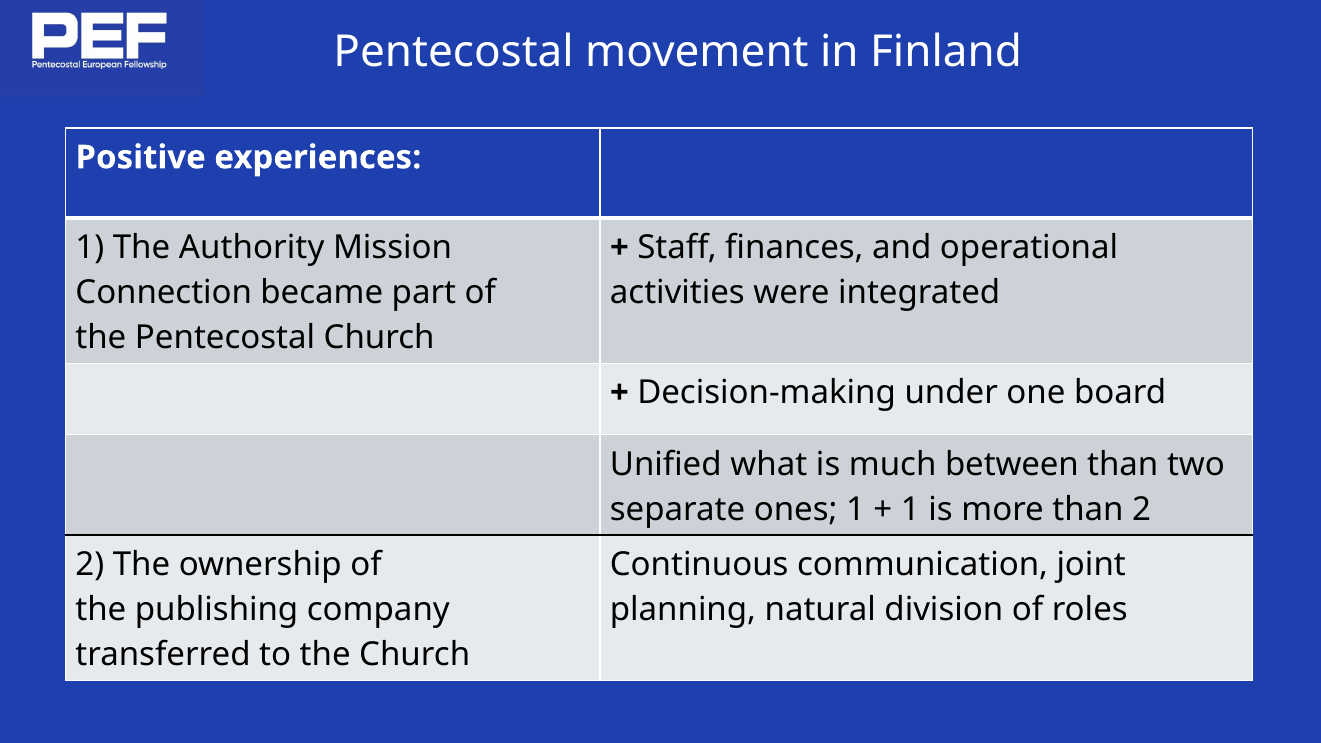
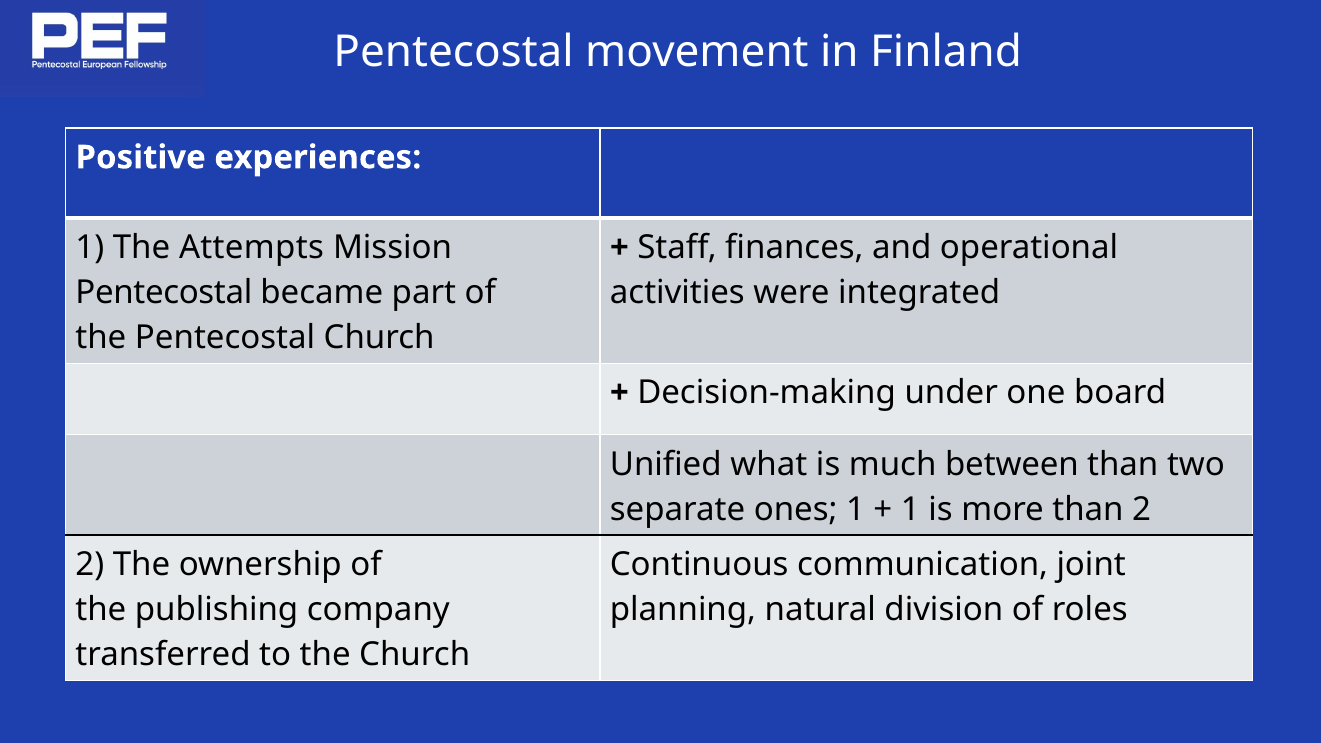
Authority: Authority -> Attempts
Connection at (164, 292): Connection -> Pentecostal
